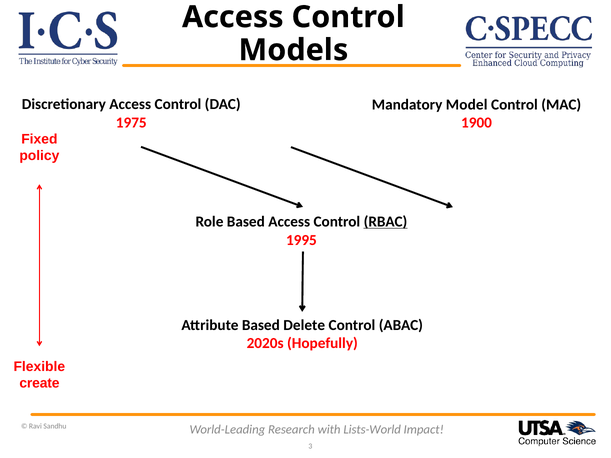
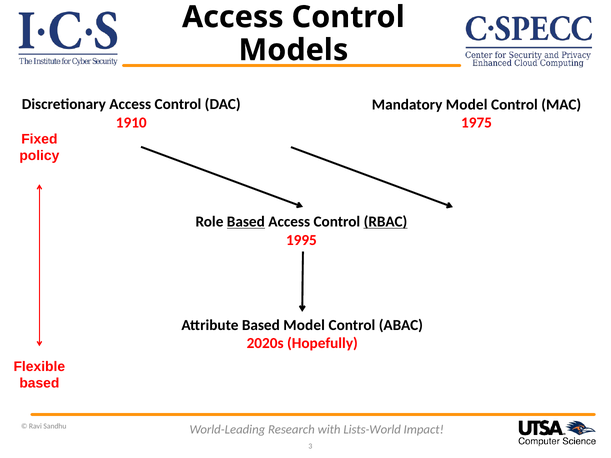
1975: 1975 -> 1910
1900: 1900 -> 1975
Based at (246, 222) underline: none -> present
Based Delete: Delete -> Model
create at (39, 383): create -> based
